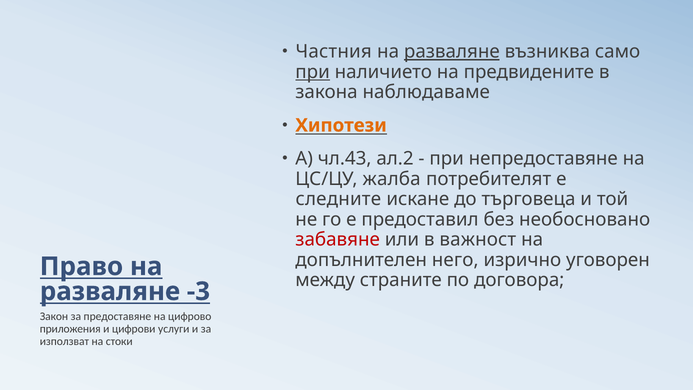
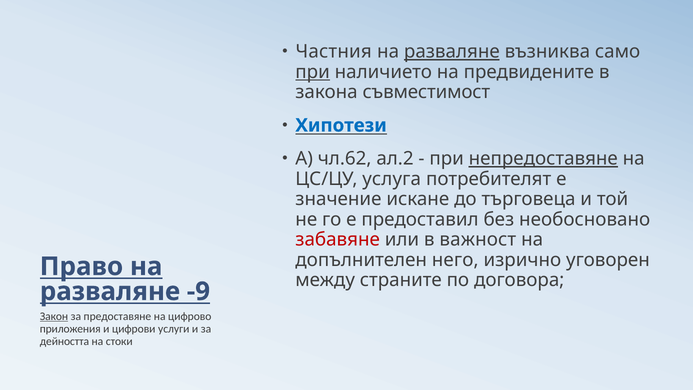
наблюдаваме: наблюдаваме -> съвместимост
Хипотези colour: orange -> blue
чл.43: чл.43 -> чл.62
непредоставяне underline: none -> present
жалба: жалба -> услуга
следните: следните -> значение
-3: -3 -> -9
Закон underline: none -> present
използват: използват -> дейността
